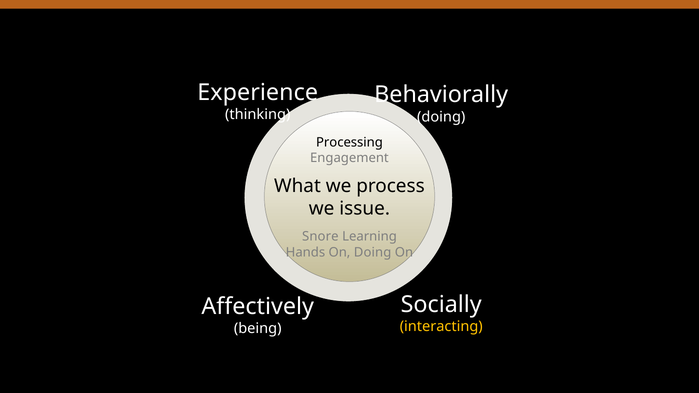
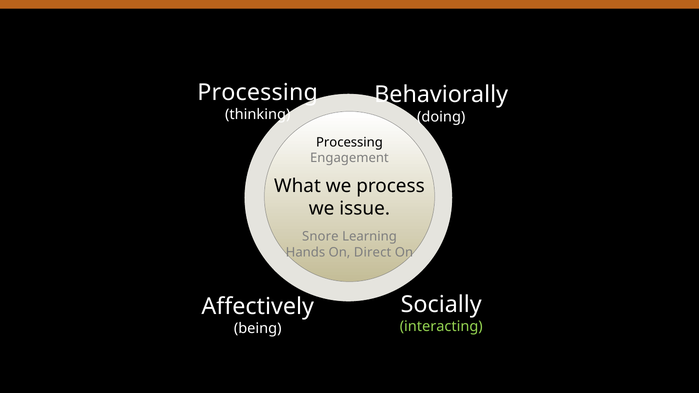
Experience at (258, 92): Experience -> Processing
On Doing: Doing -> Direct
interacting colour: yellow -> light green
